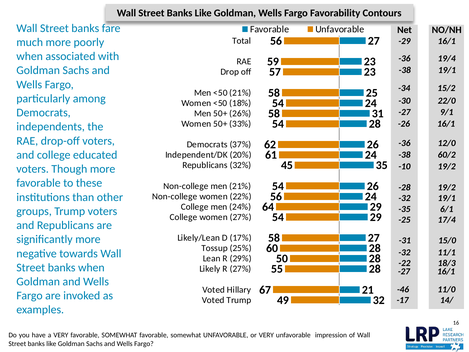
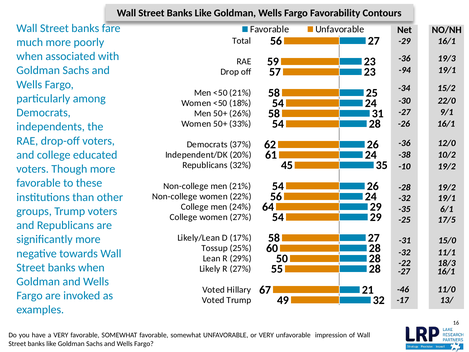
19/4: 19/4 -> 19/3
-38 at (405, 70): -38 -> -94
60/2: 60/2 -> 10/2
17/4: 17/4 -> 17/5
14/: 14/ -> 13/
